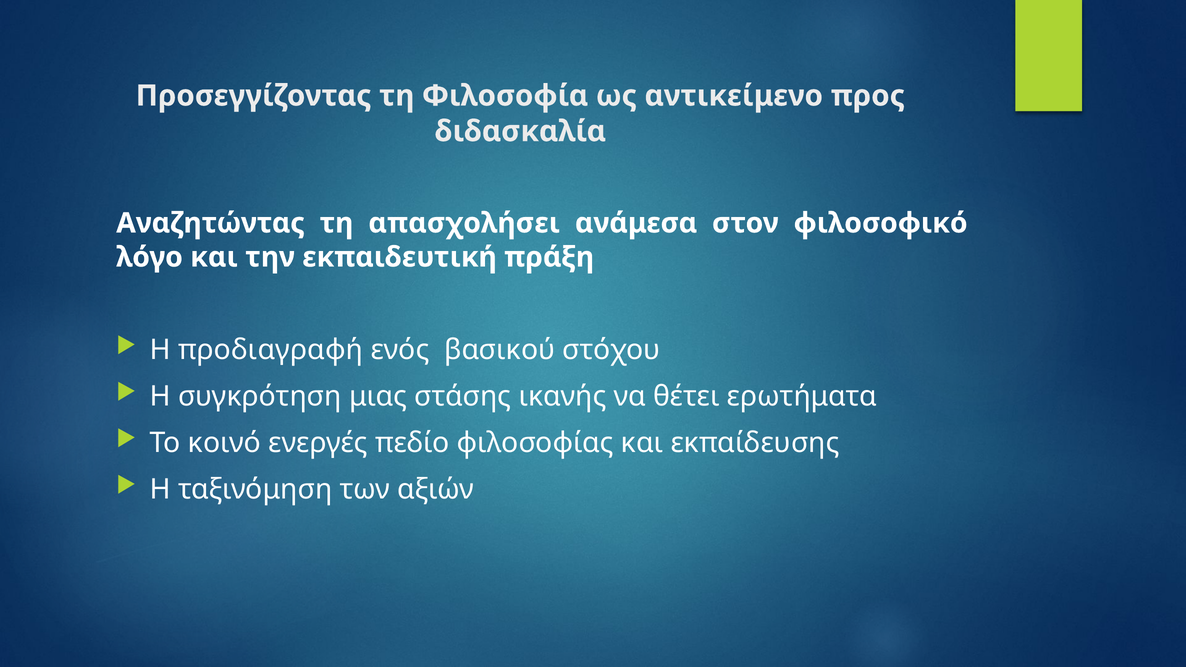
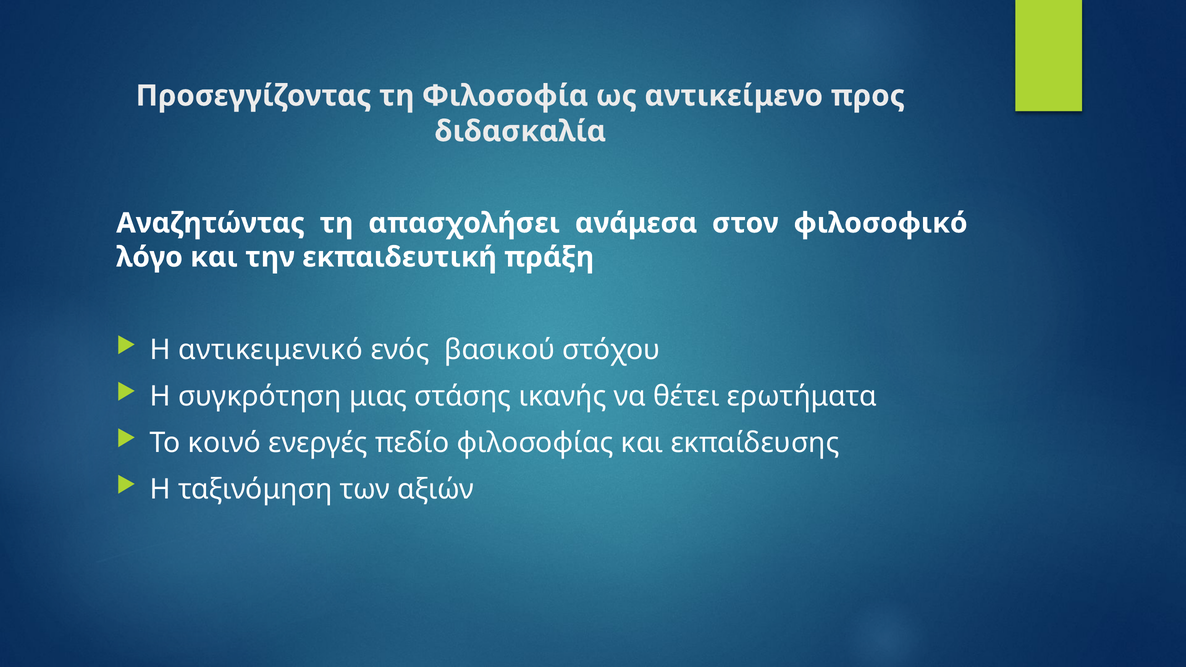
προδιαγραφή: προδιαγραφή -> αντικειμενικό
